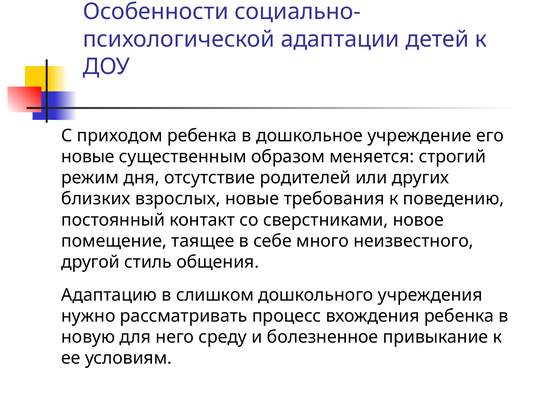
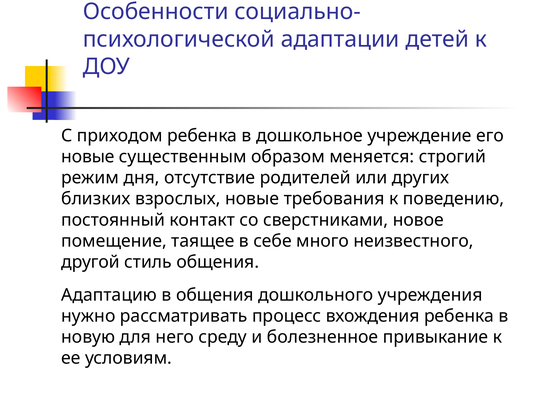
в слишком: слишком -> общения
